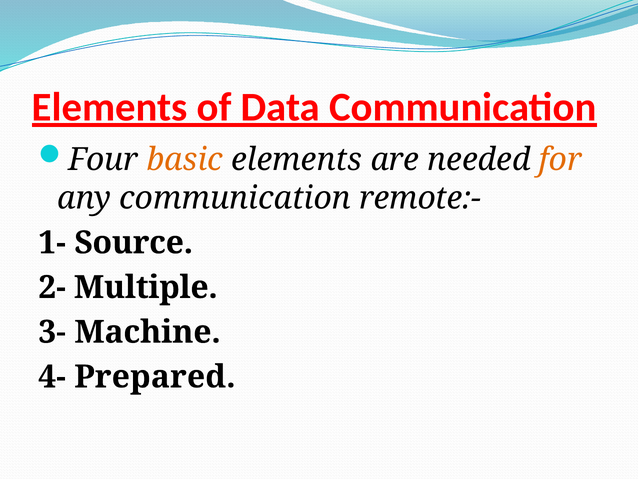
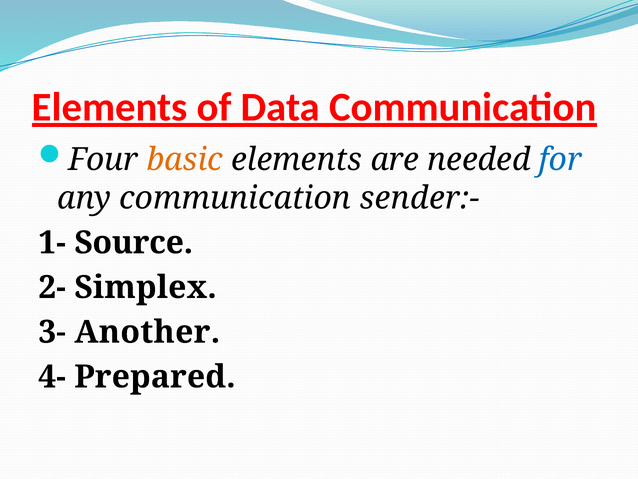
for colour: orange -> blue
remote:-: remote:- -> sender:-
Multiple: Multiple -> Simplex
Machine: Machine -> Another
